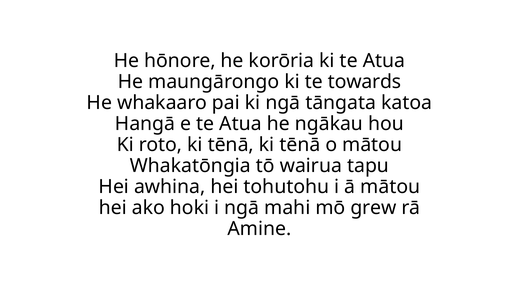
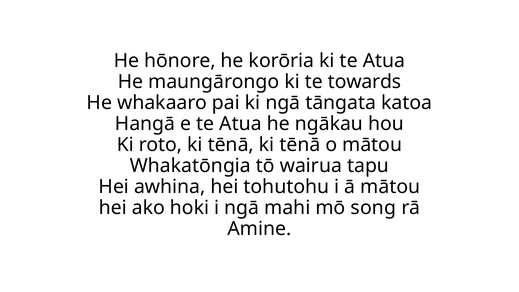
grew: grew -> song
